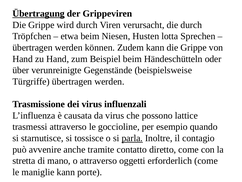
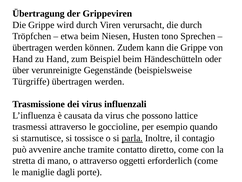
Übertragung underline: present -> none
lotta: lotta -> tono
maniglie kann: kann -> dagli
